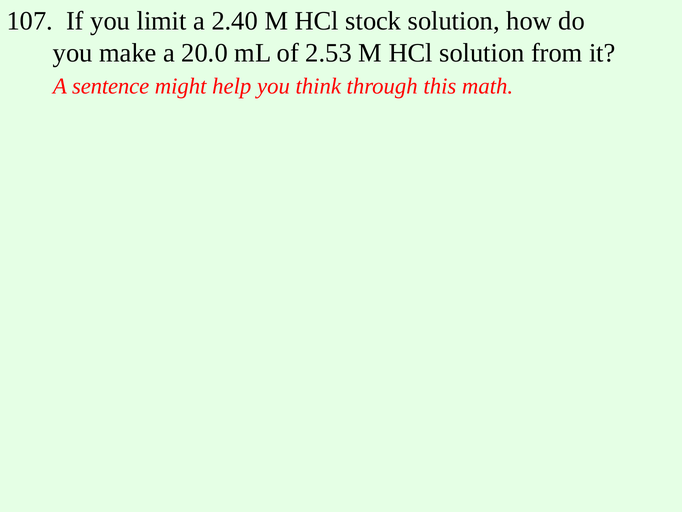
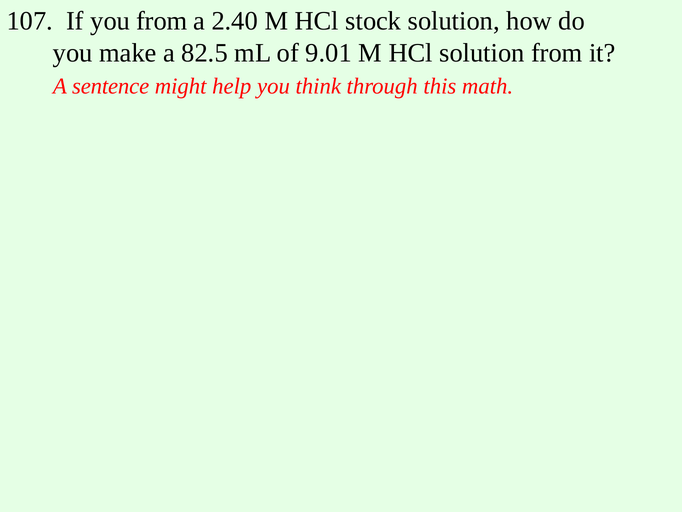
you limit: limit -> from
20.0: 20.0 -> 82.5
2.53: 2.53 -> 9.01
